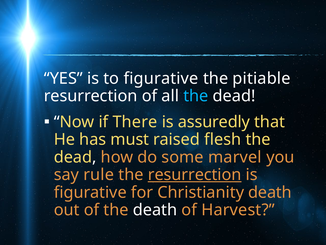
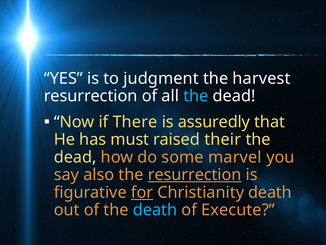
to figurative: figurative -> judgment
pitiable: pitiable -> harvest
flesh: flesh -> their
rule: rule -> also
for underline: none -> present
death at (155, 210) colour: white -> light blue
Harvest: Harvest -> Execute
